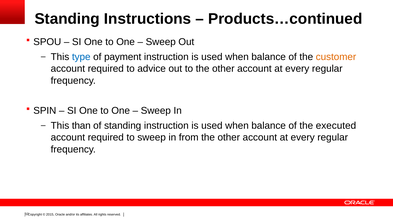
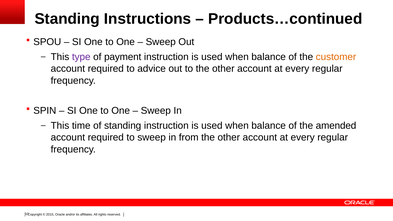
type colour: blue -> purple
than: than -> time
executed: executed -> amended
